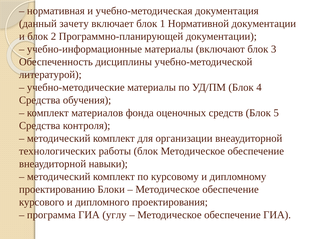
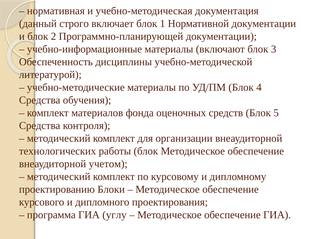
зачету: зачету -> строго
навыки: навыки -> учетом
